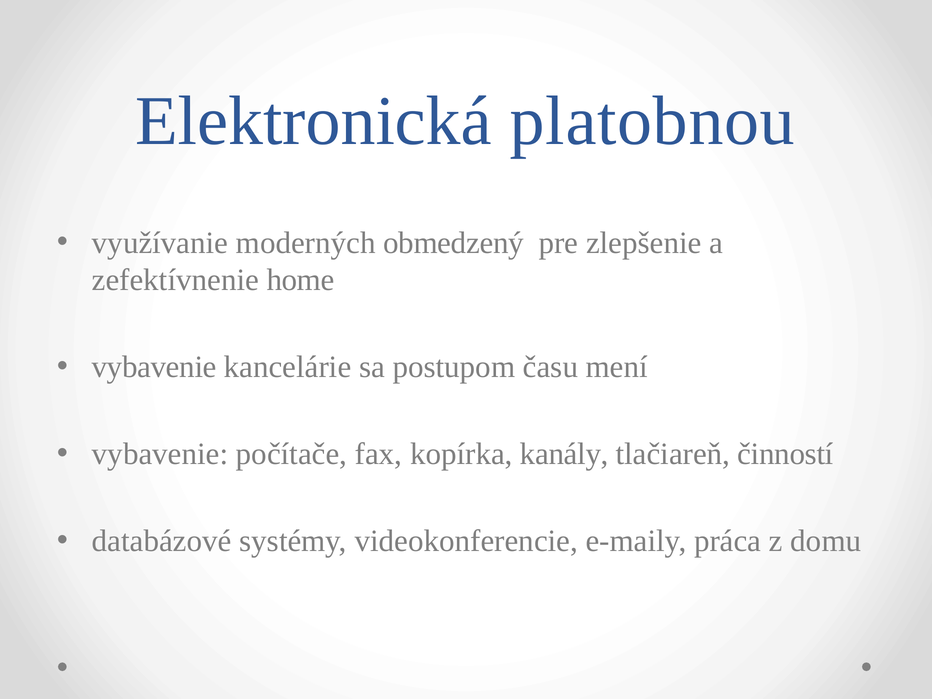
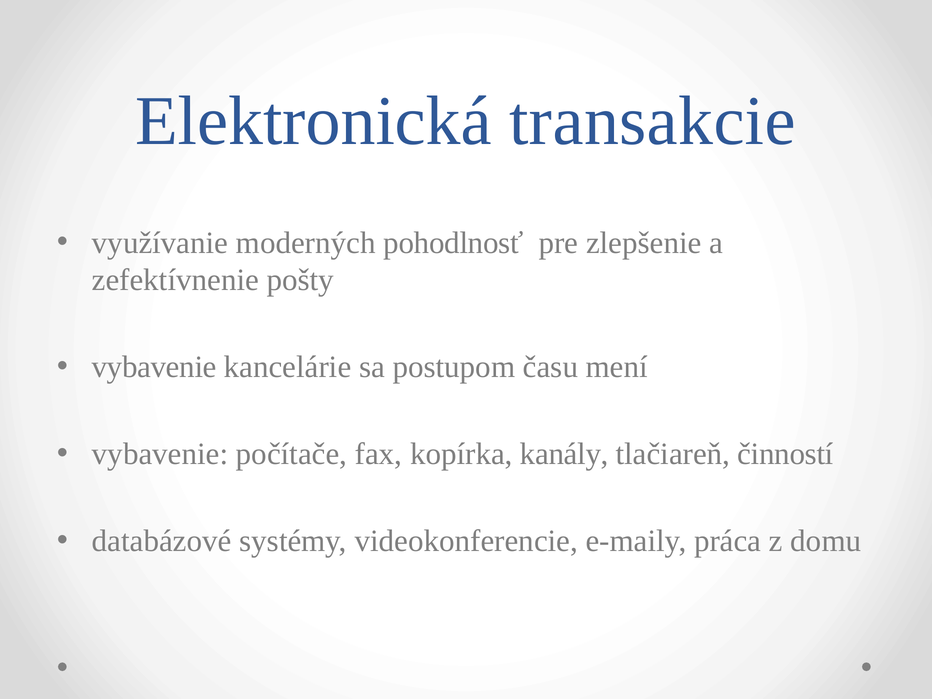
platobnou: platobnou -> transakcie
obmedzený: obmedzený -> pohodlnosť
home: home -> pošty
